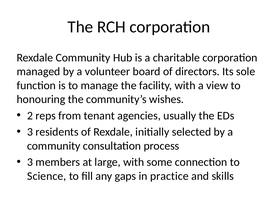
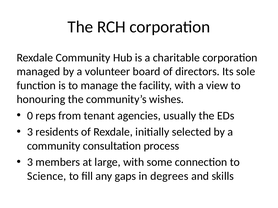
2: 2 -> 0
practice: practice -> degrees
